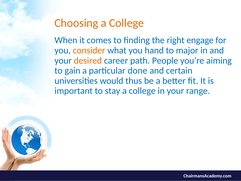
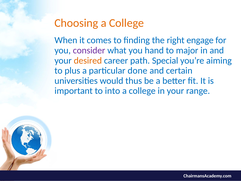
consider colour: orange -> purple
People: People -> Special
gain: gain -> plus
stay: stay -> into
